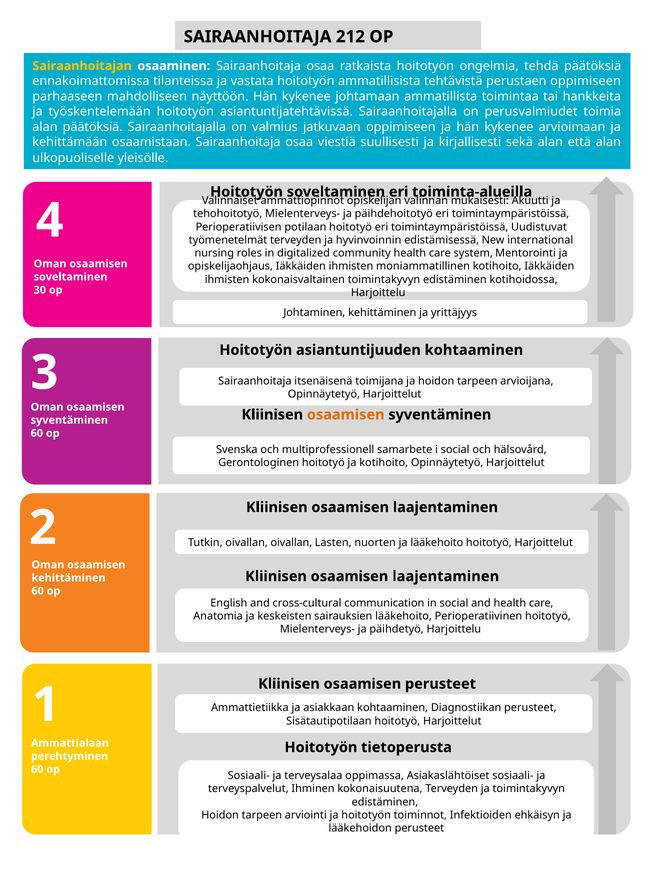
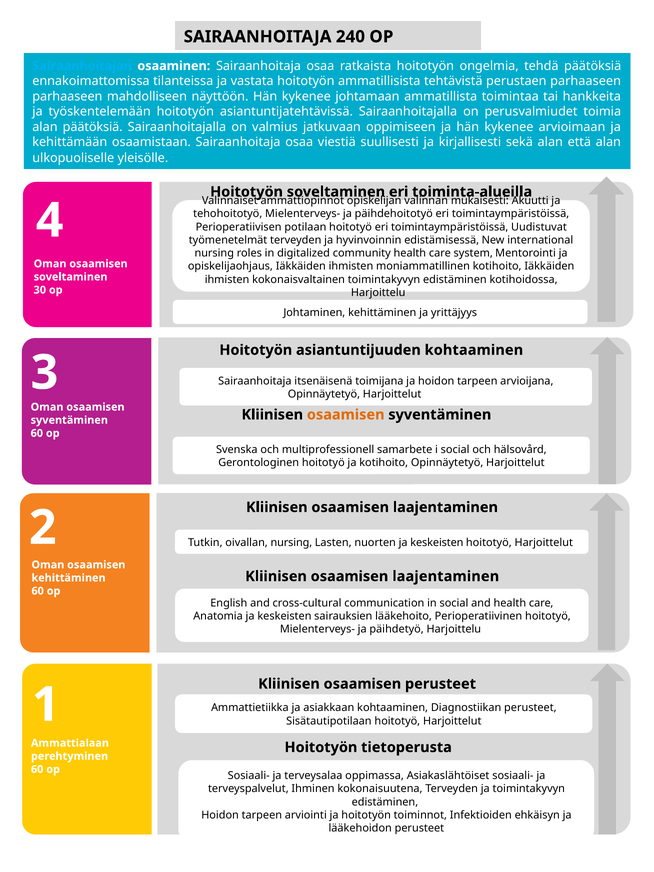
212: 212 -> 240
Sairaanhoitajan colour: yellow -> light blue
perustaen oppimiseen: oppimiseen -> parhaaseen
oivallan oivallan: oivallan -> nursing
nuorten ja lääkehoito: lääkehoito -> keskeisten
